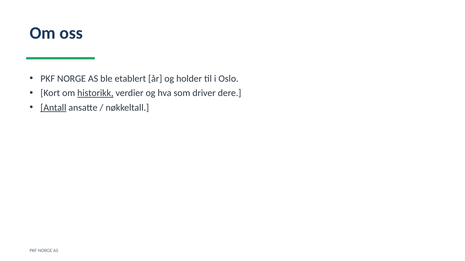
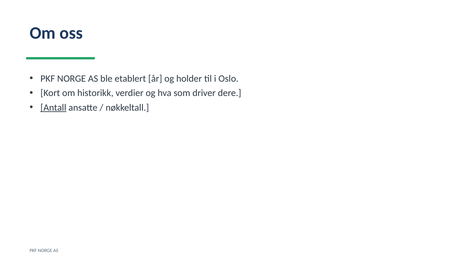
historikk underline: present -> none
